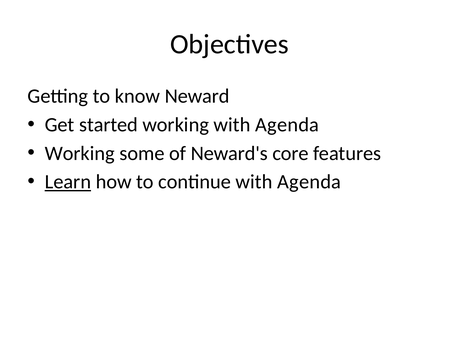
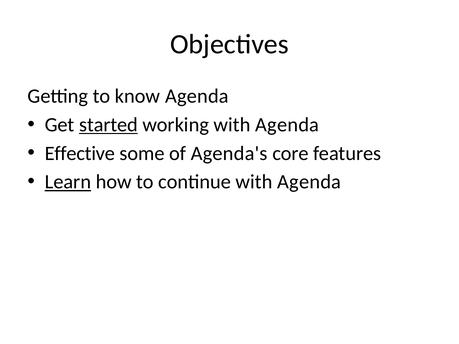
know Neward: Neward -> Agenda
started underline: none -> present
Working at (80, 153): Working -> Effective
Neward's: Neward's -> Agenda's
